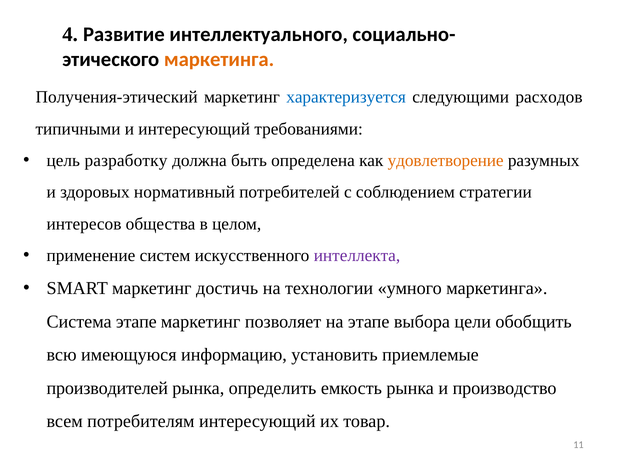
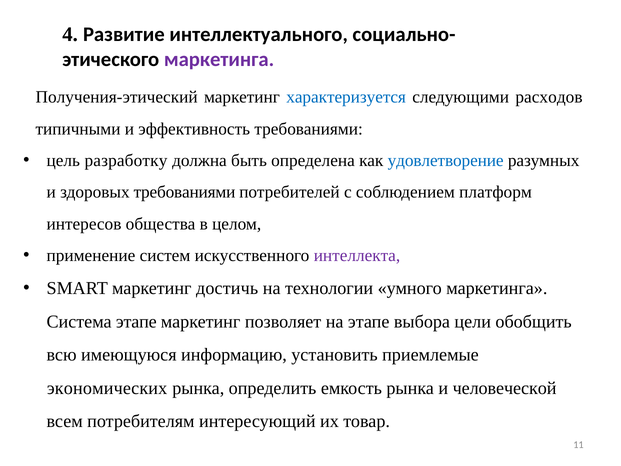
маркетинга at (219, 59) colour: orange -> purple
и интересующий: интересующий -> эффективность
удовлетворение colour: orange -> blue
здоровых нормативный: нормативный -> требованиями
стратегии: стратегии -> платформ
производителей: производителей -> экономических
производство: производство -> человеческой
